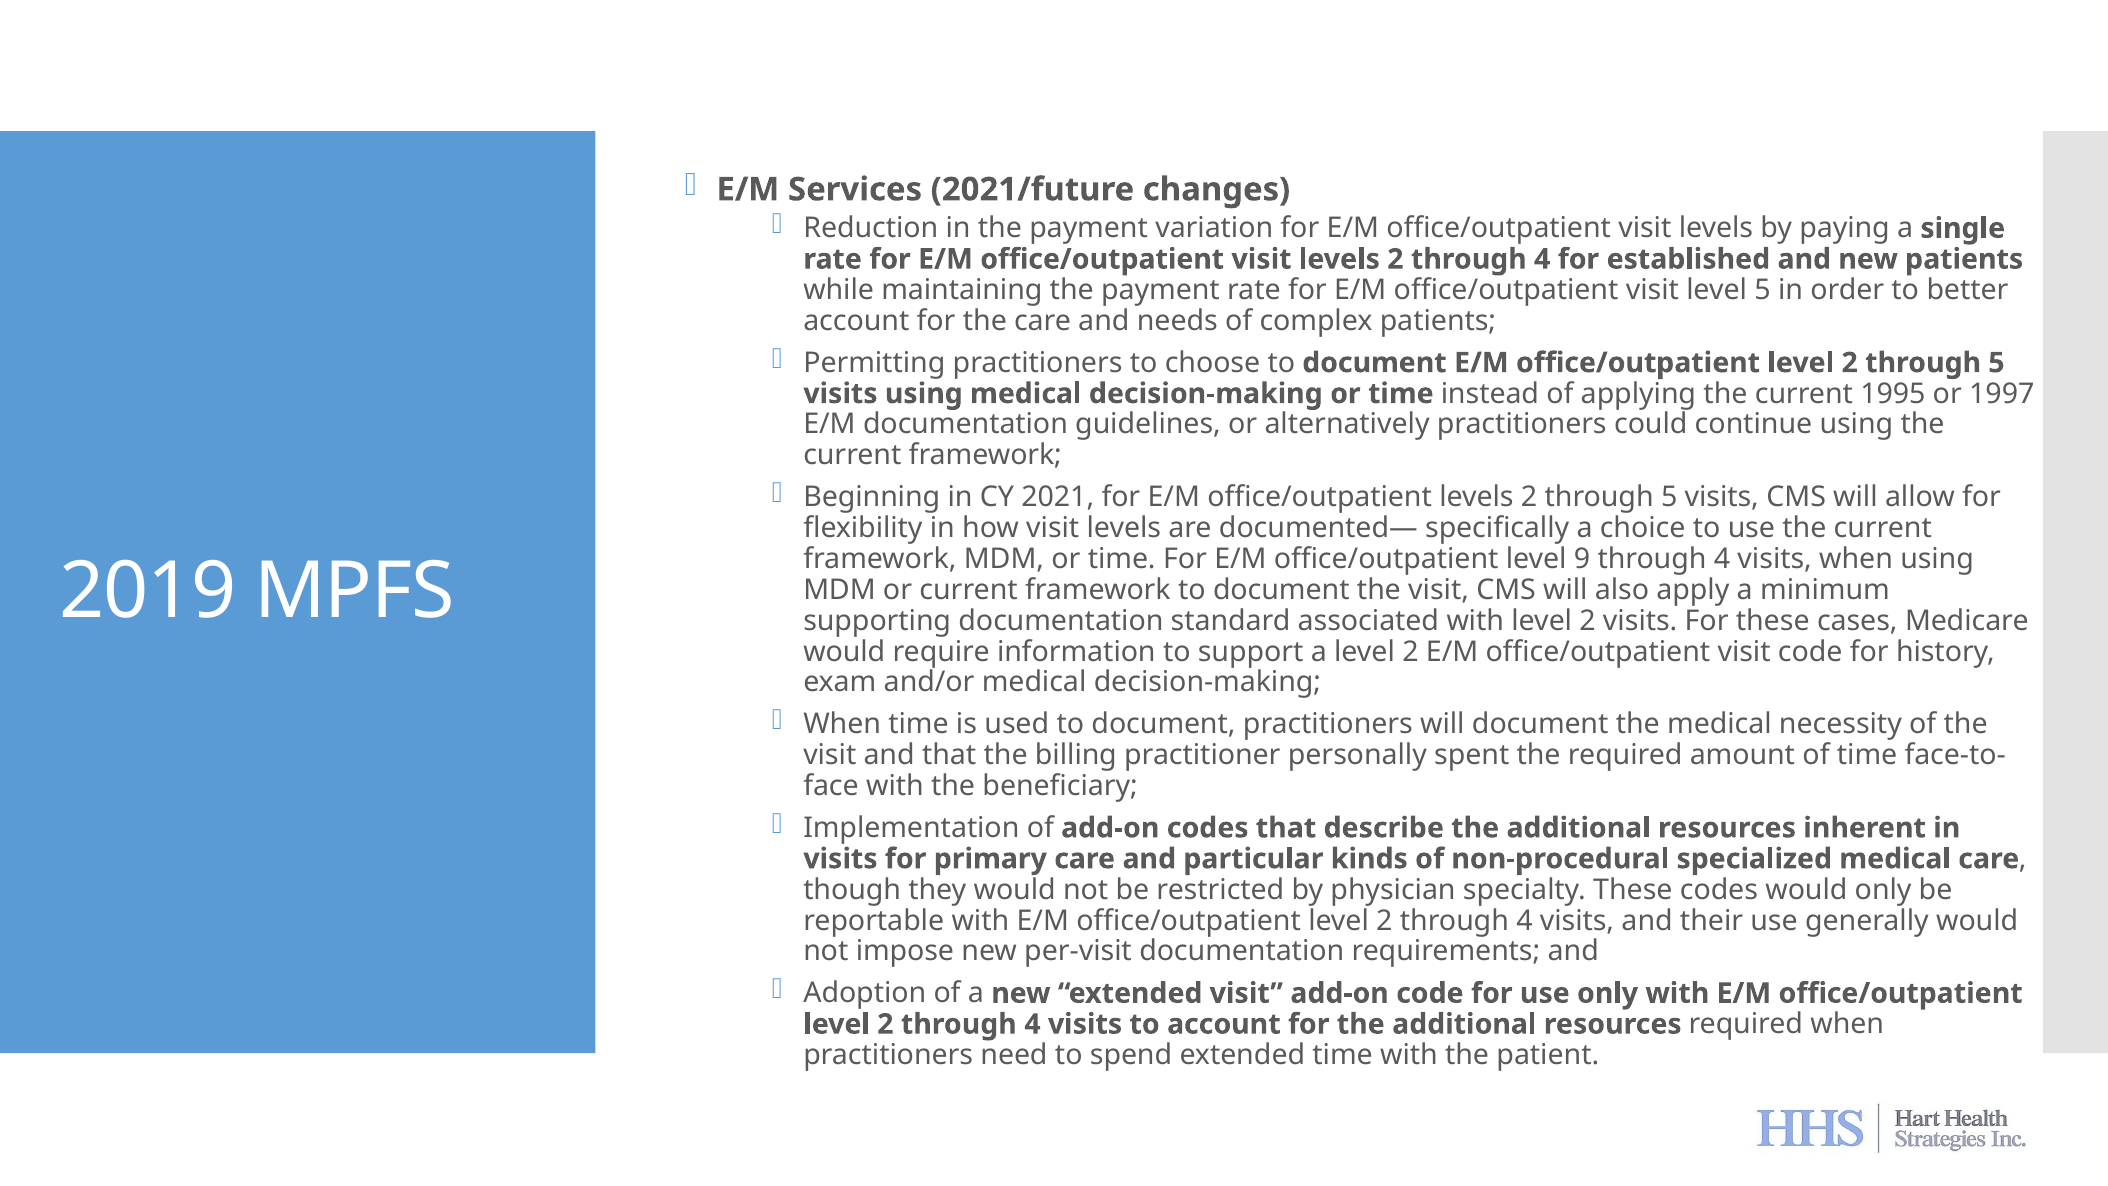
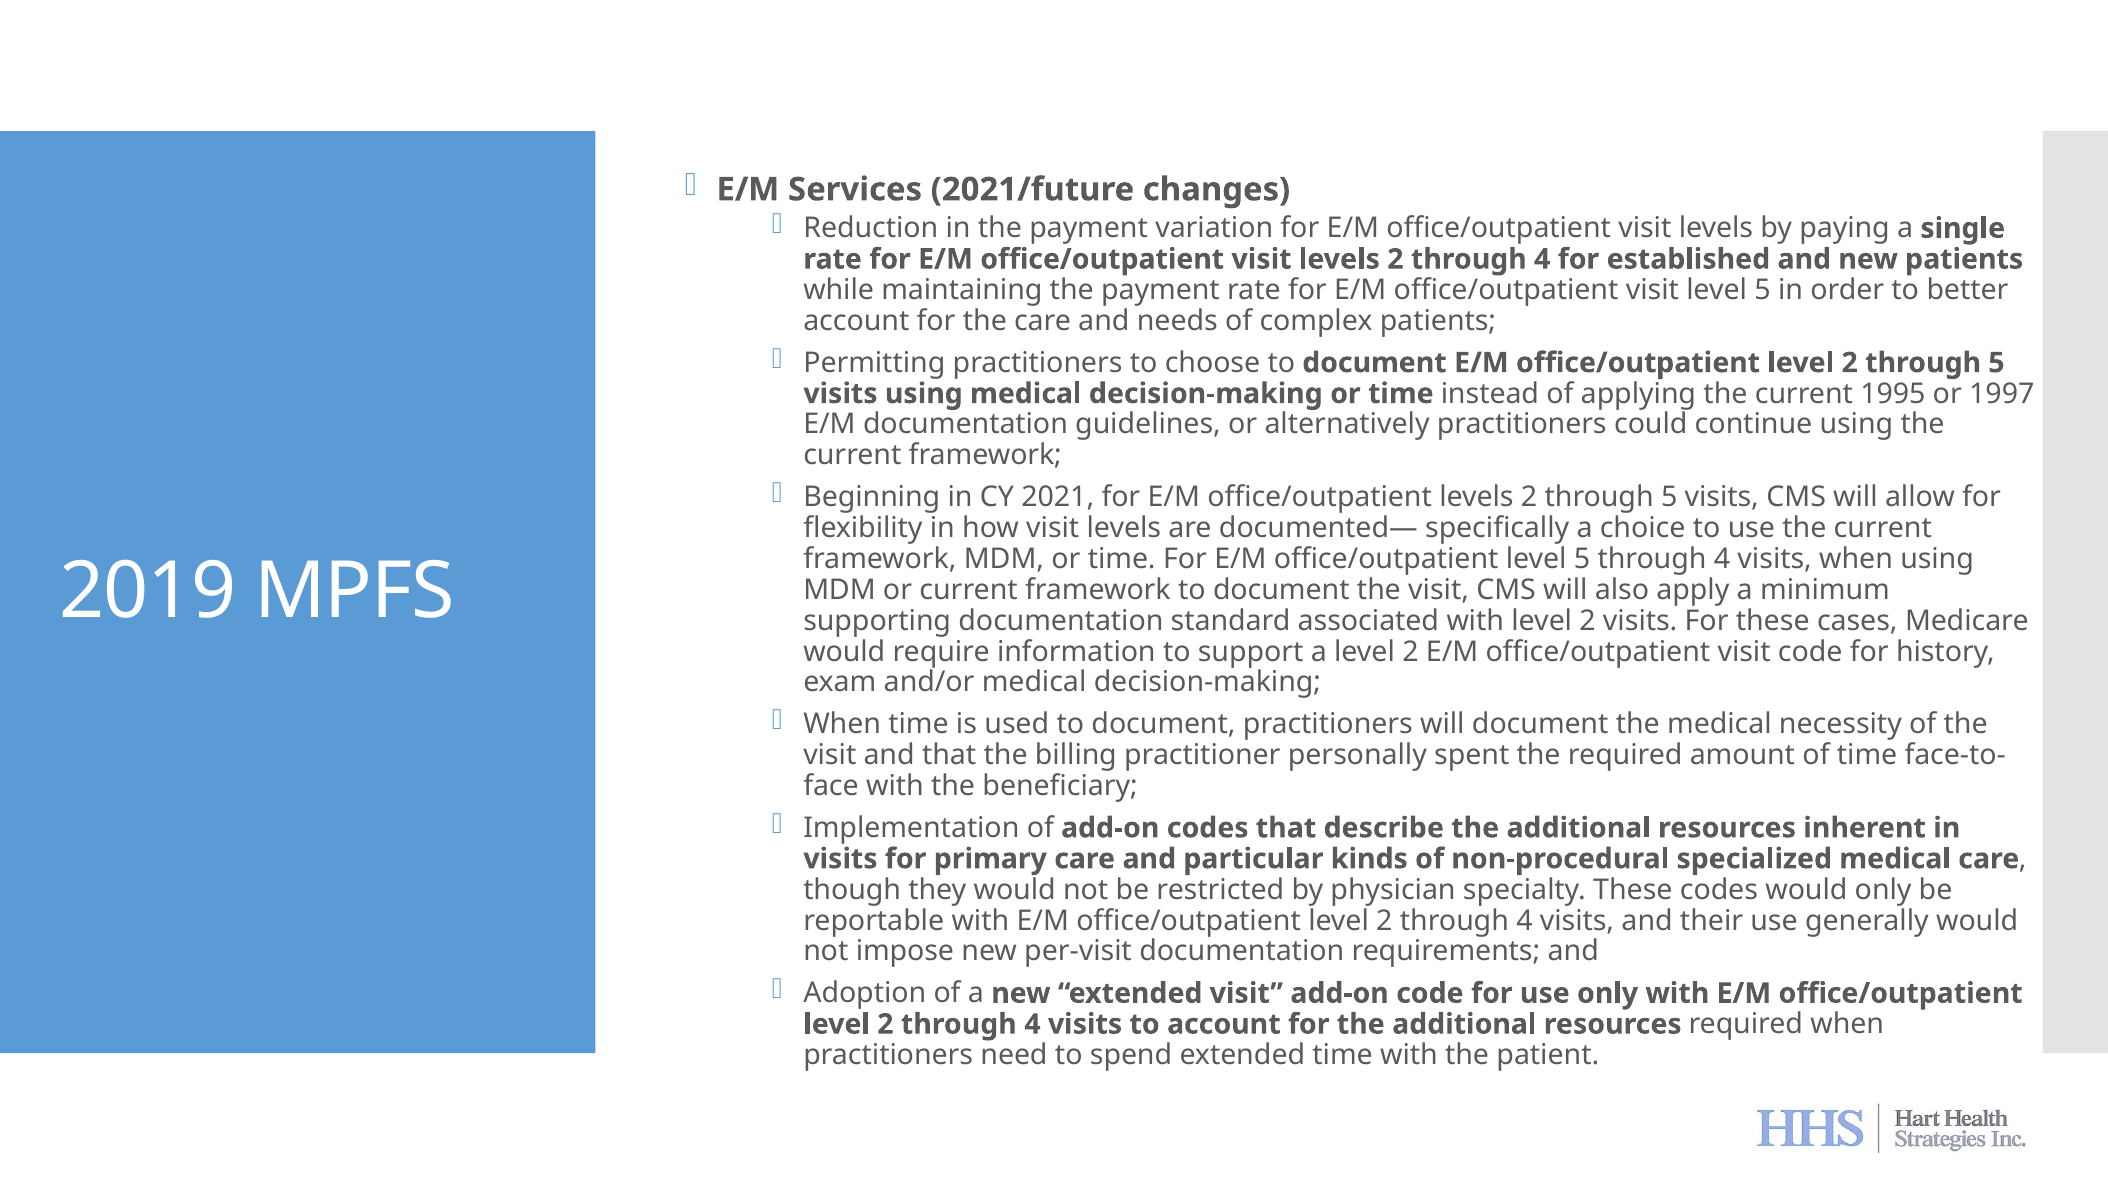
office/outpatient level 9: 9 -> 5
